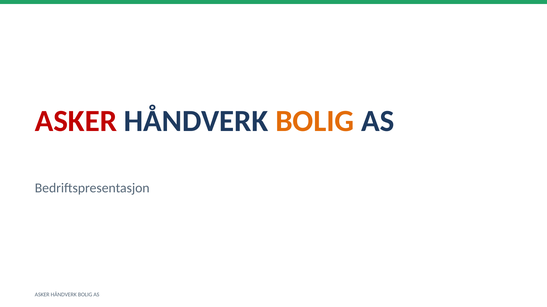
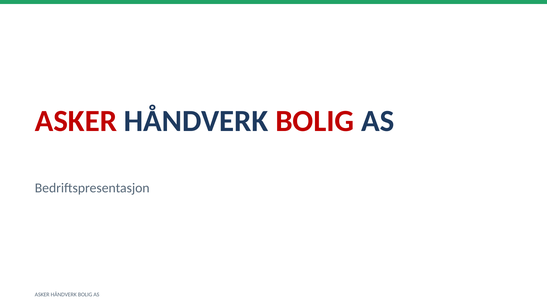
BOLIG at (315, 121) colour: orange -> red
